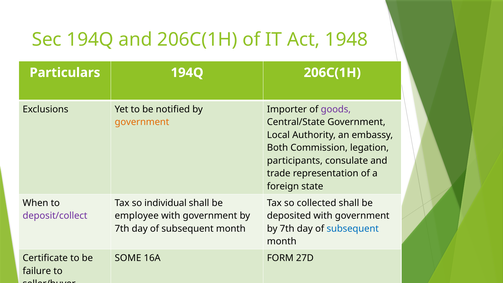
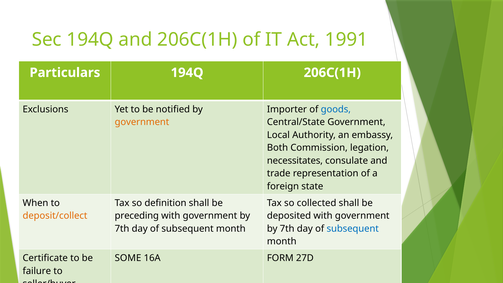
1948: 1948 -> 1991
goods colour: purple -> blue
participants: participants -> necessitates
individual: individual -> definition
deposit/collect colour: purple -> orange
employee: employee -> preceding
